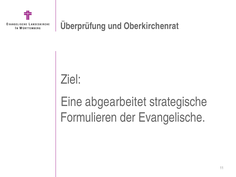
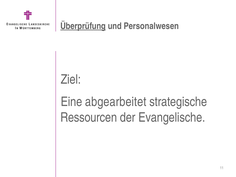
Überprüfung underline: none -> present
Oberkirchenrat: Oberkirchenrat -> Personalwesen
Formulieren: Formulieren -> Ressourcen
